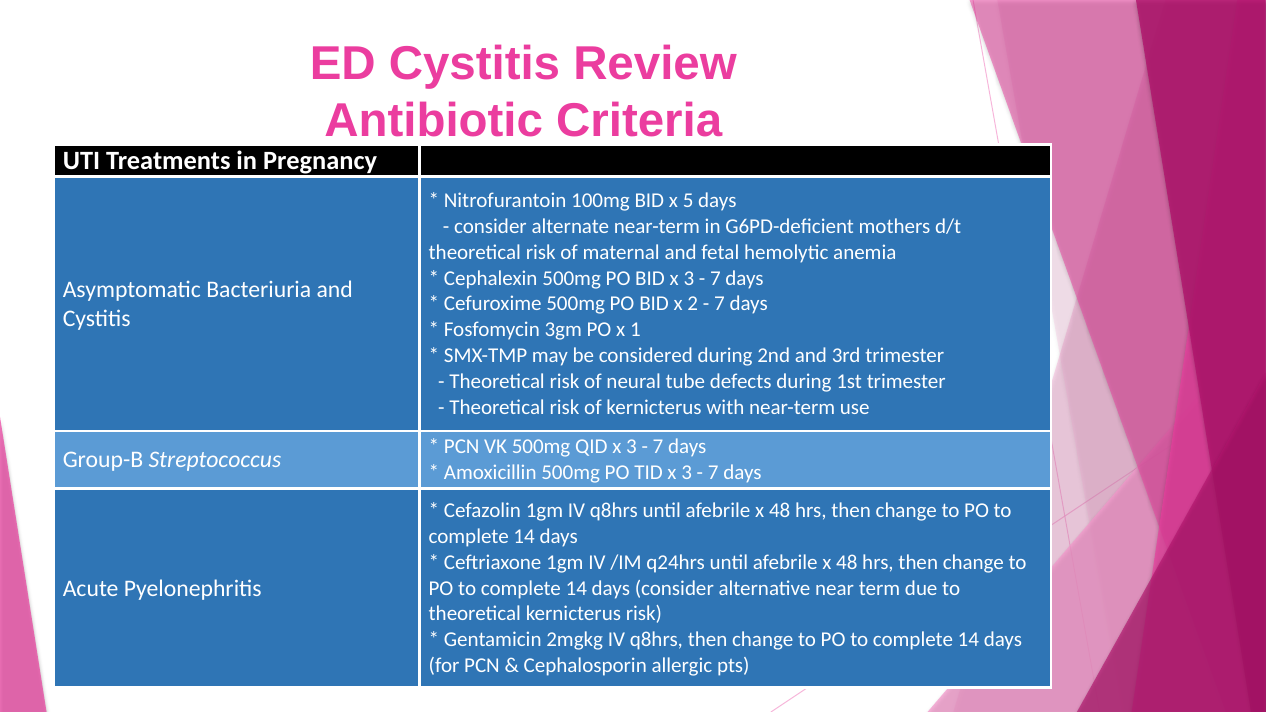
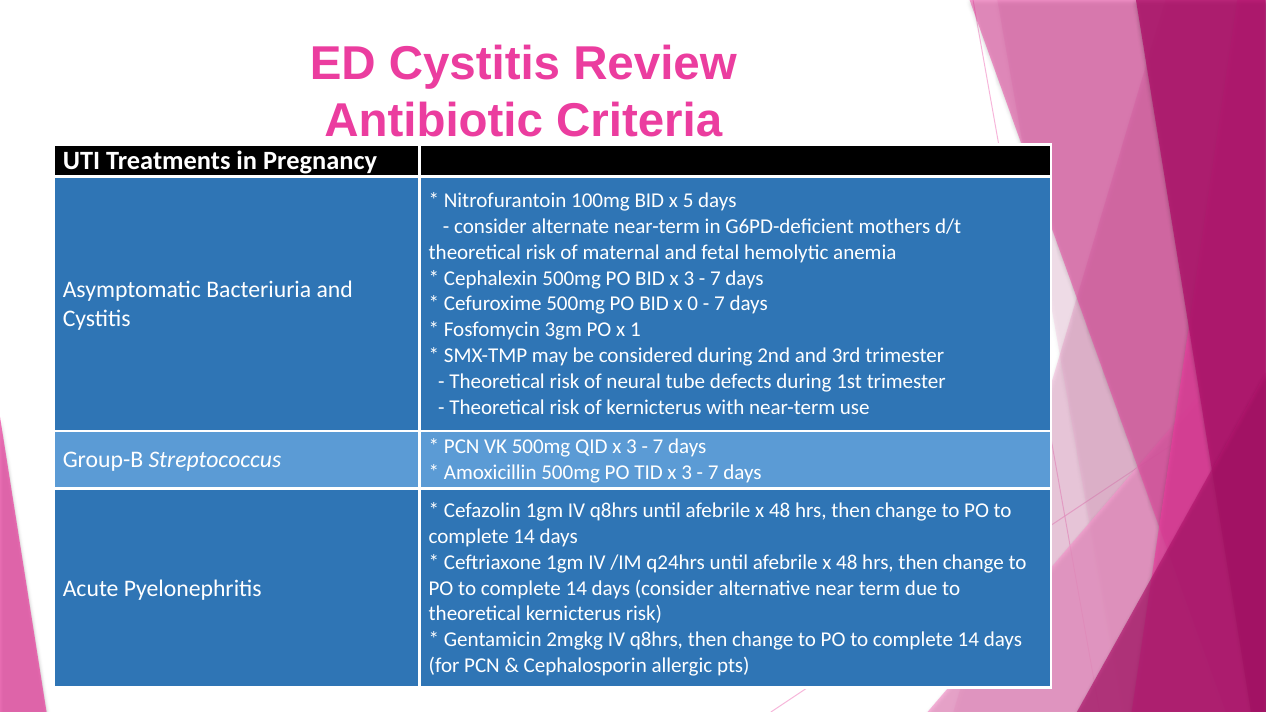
2: 2 -> 0
